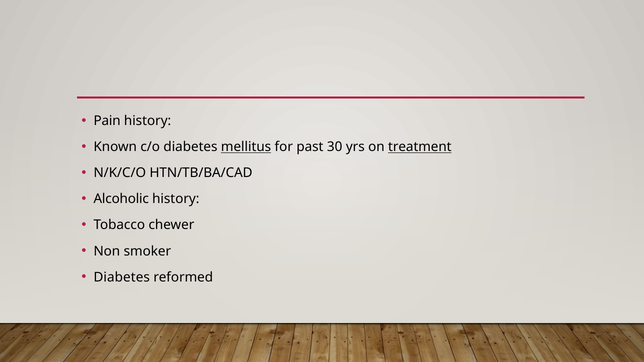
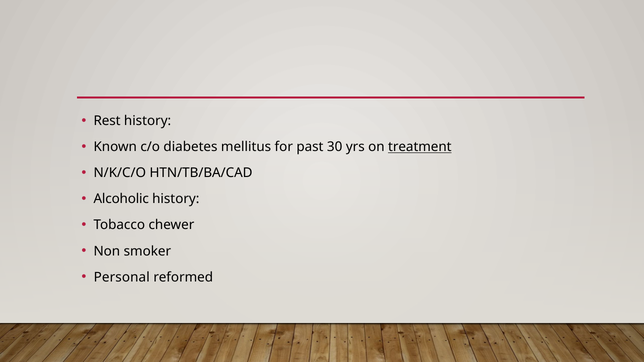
Pain: Pain -> Rest
mellitus underline: present -> none
Diabetes at (122, 277): Diabetes -> Personal
